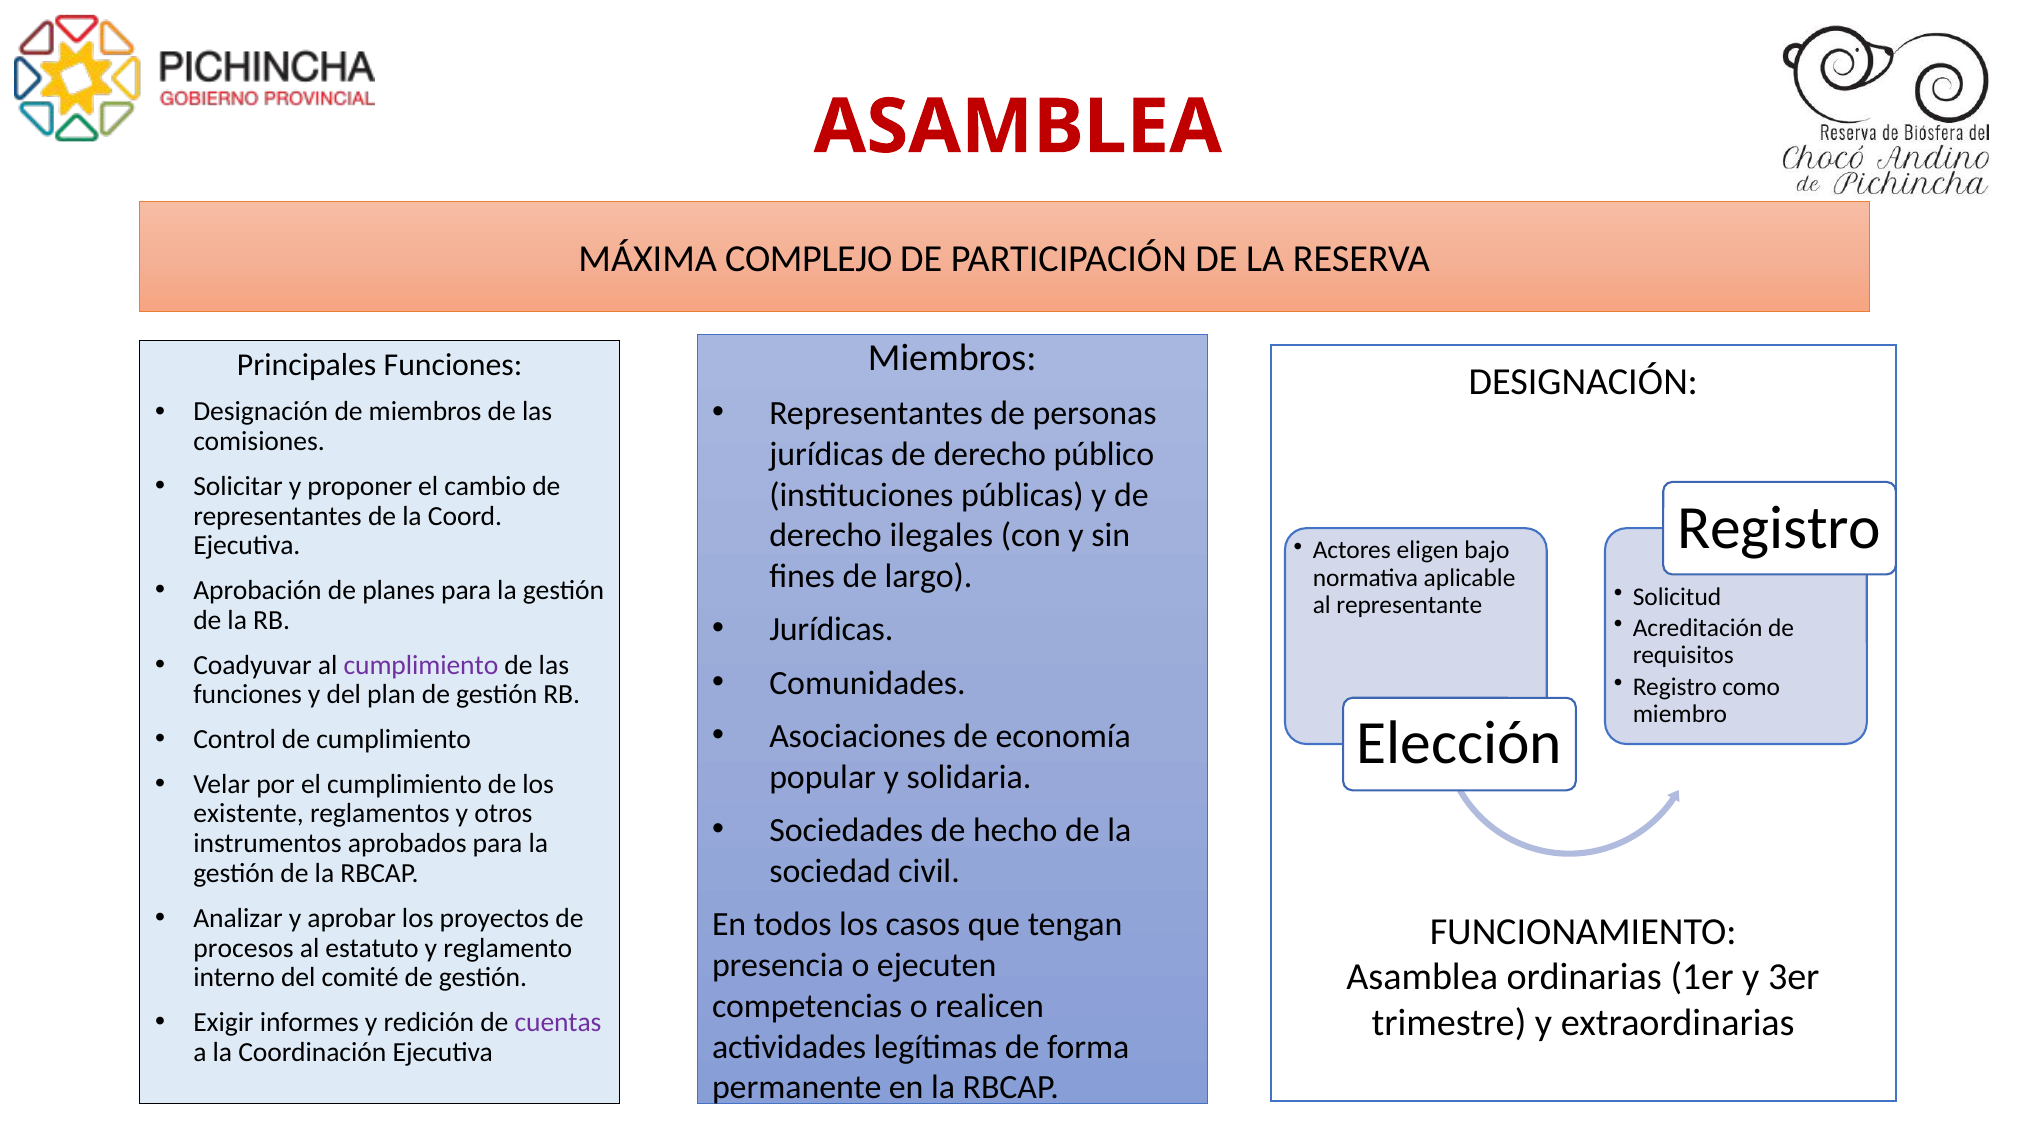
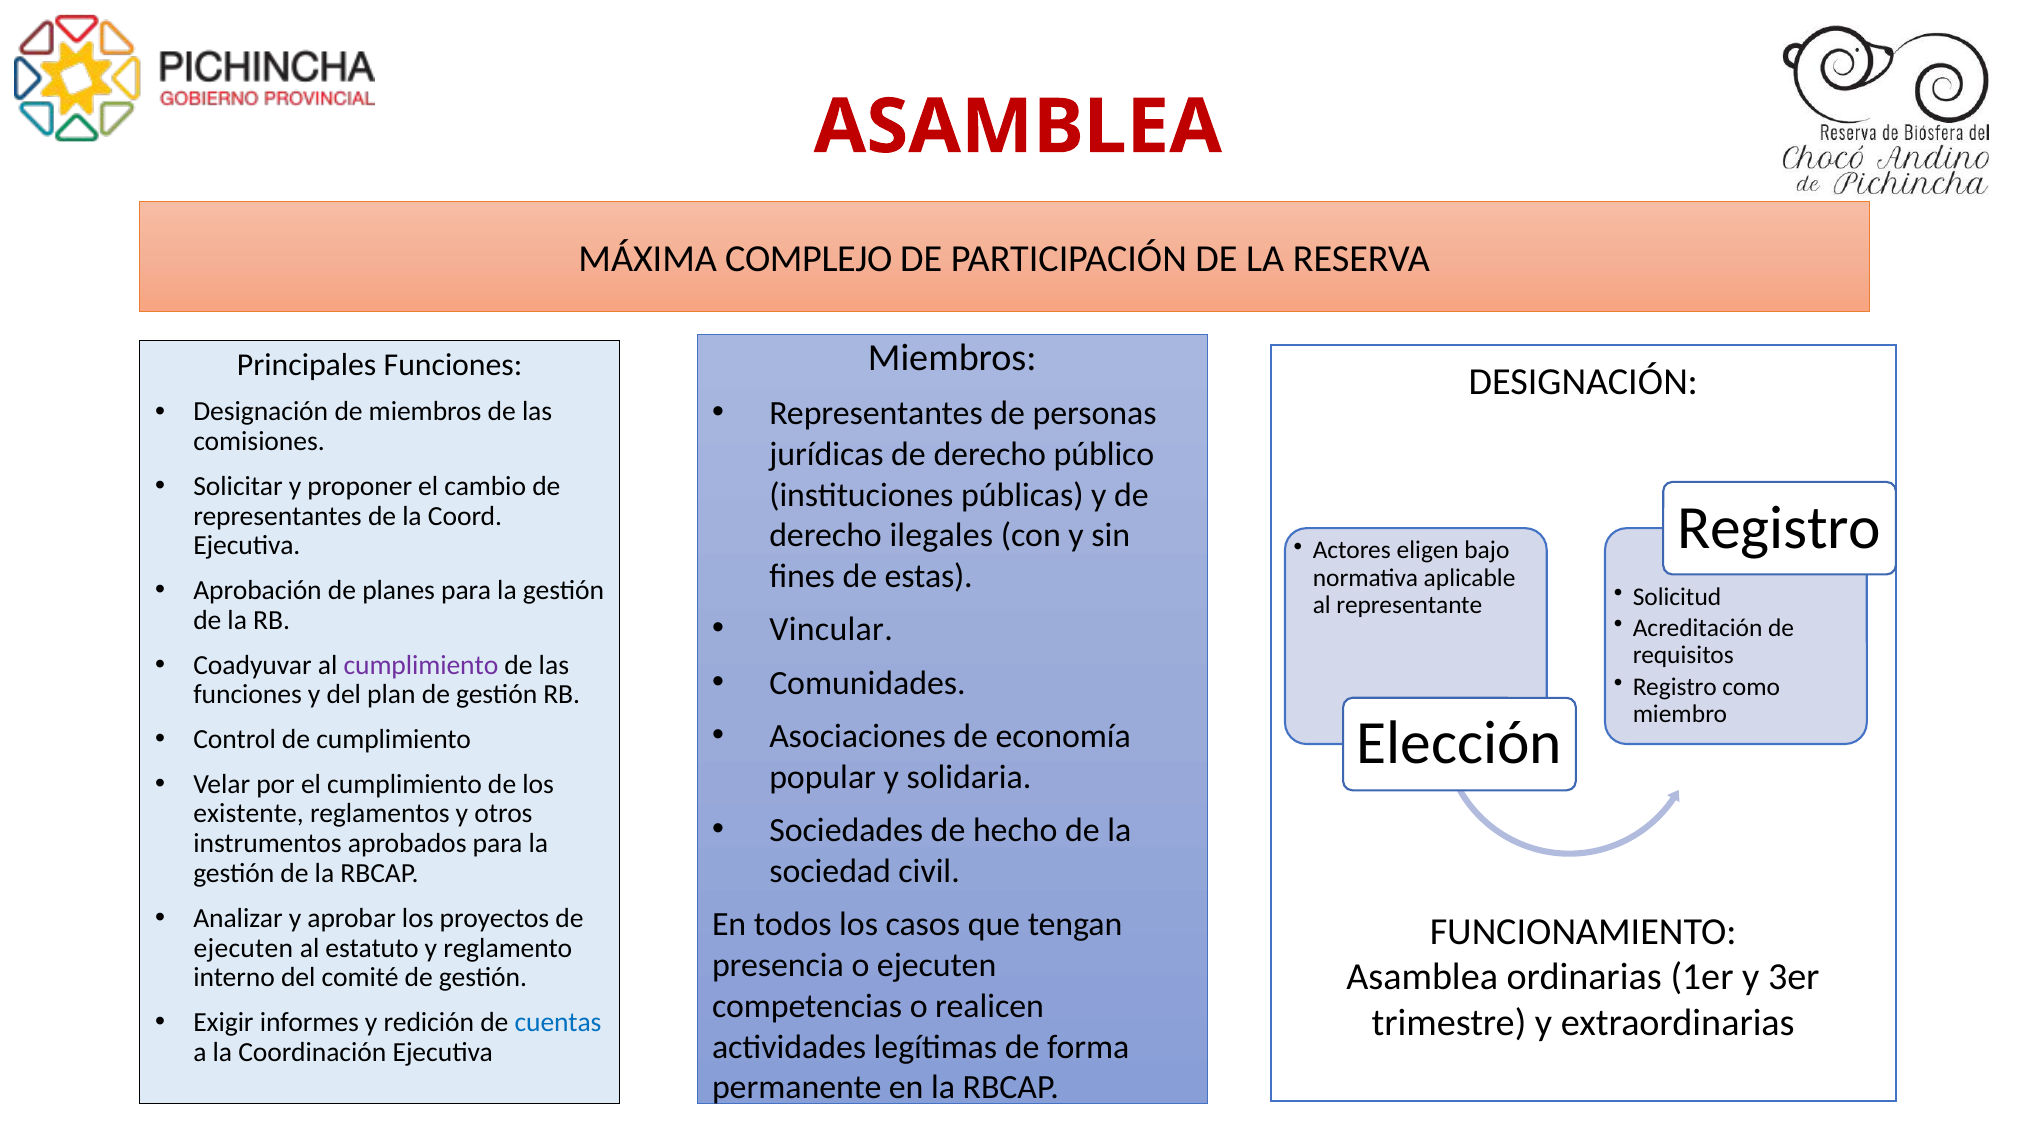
largo: largo -> estas
Jurídicas at (831, 630): Jurídicas -> Vincular
procesos at (244, 948): procesos -> ejecuten
cuentas colour: purple -> blue
